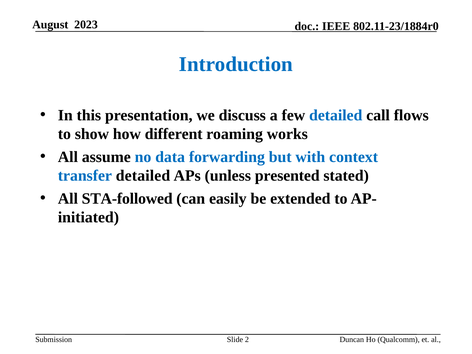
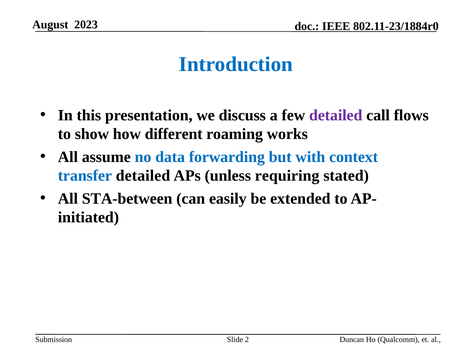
detailed at (336, 115) colour: blue -> purple
presented: presented -> requiring
STA-followed: STA-followed -> STA-between
